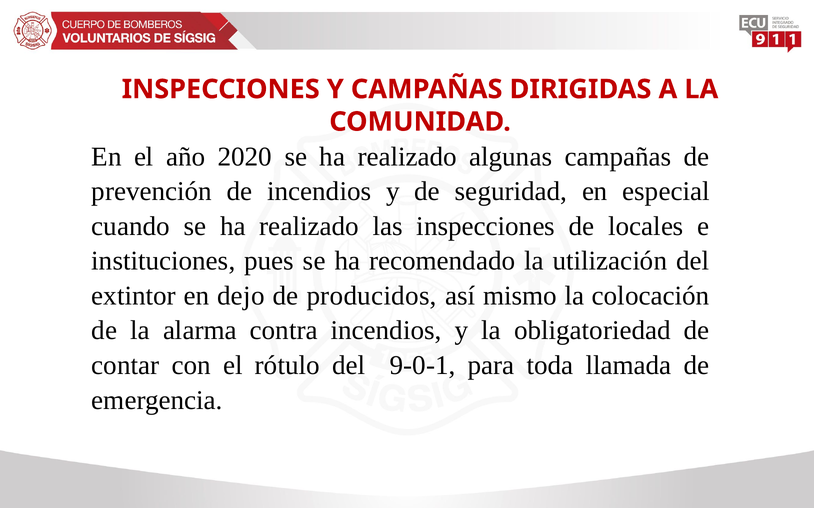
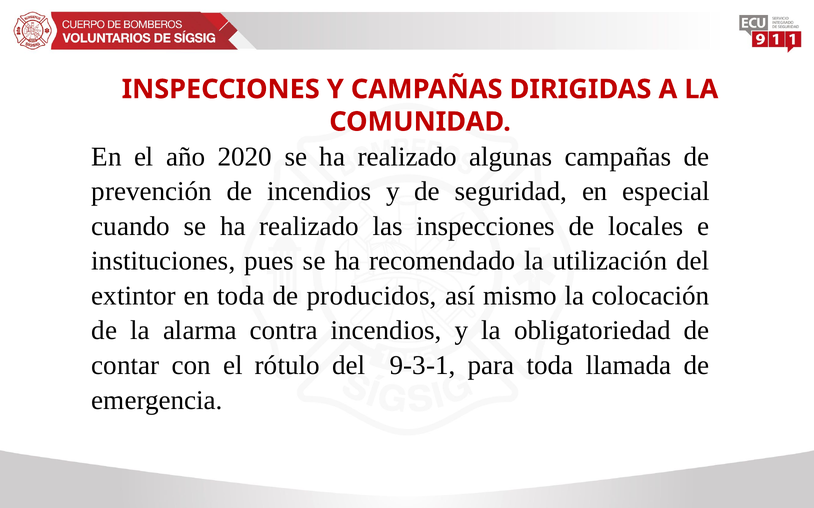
en dejo: dejo -> toda
9-0-1: 9-0-1 -> 9-3-1
